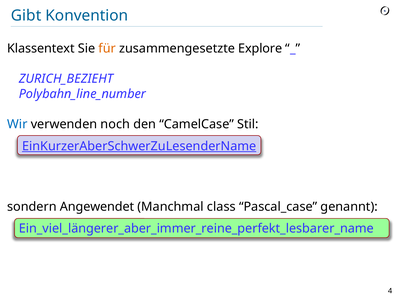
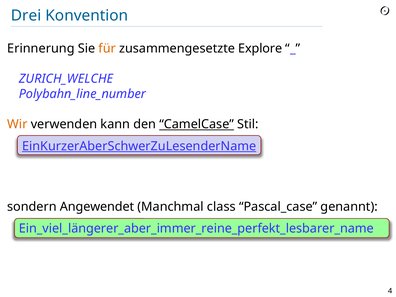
Gibt: Gibt -> Drei
Klassentext: Klassentext -> Erinnerung
ZURICH_BEZIEHT: ZURICH_BEZIEHT -> ZURICH_WELCHE
Wir colour: blue -> orange
noch: noch -> kann
CamelCase underline: none -> present
